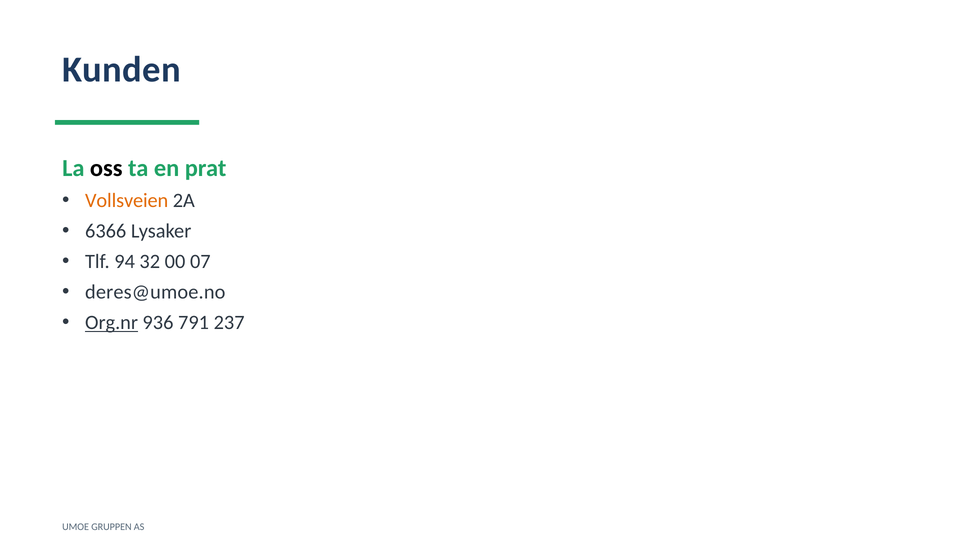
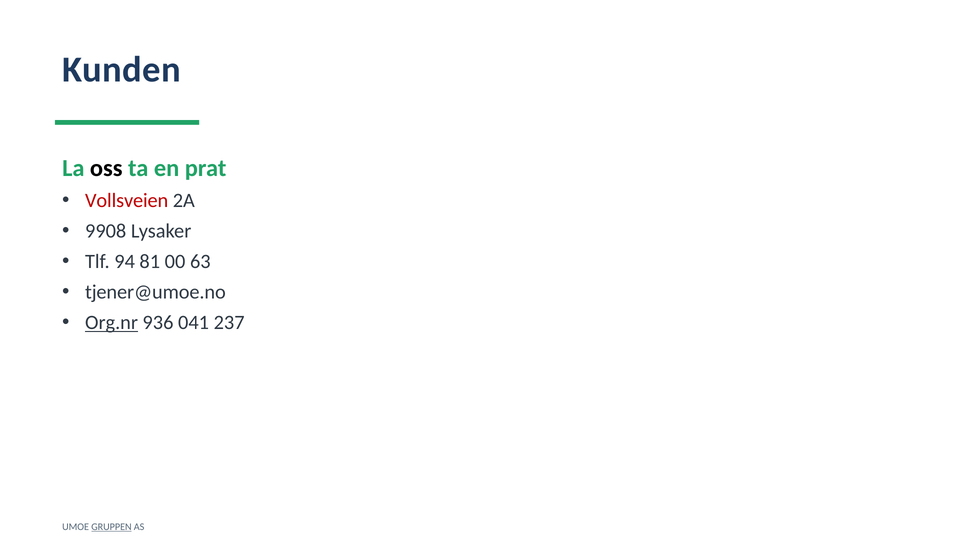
Vollsveien colour: orange -> red
6366: 6366 -> 9908
32: 32 -> 81
07: 07 -> 63
deres@umoe.no: deres@umoe.no -> tjener@umoe.no
791: 791 -> 041
GRUPPEN underline: none -> present
